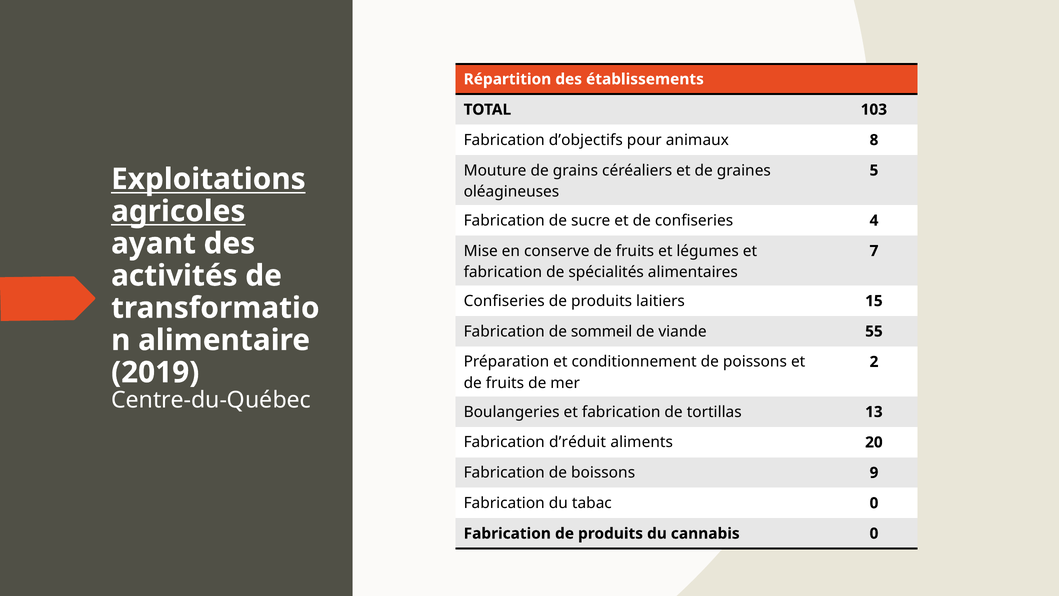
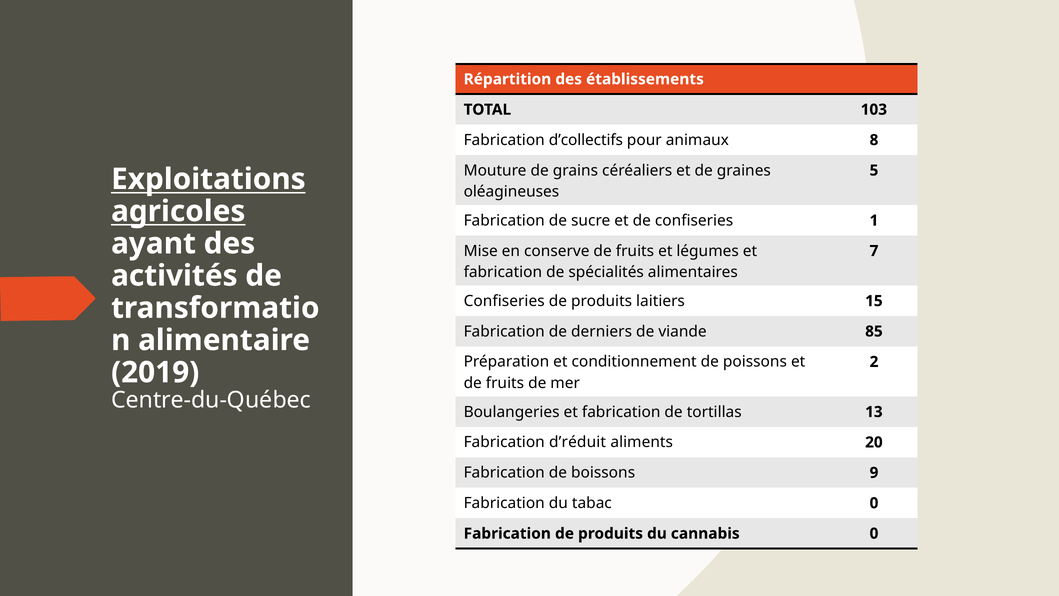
d’objectifs: d’objectifs -> d’collectifs
4: 4 -> 1
sommeil: sommeil -> derniers
55: 55 -> 85
